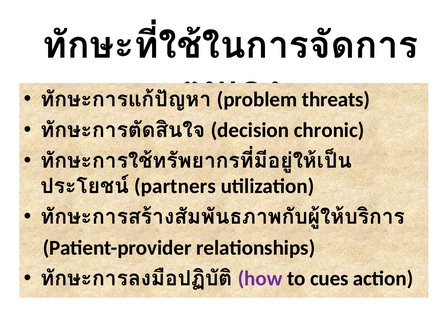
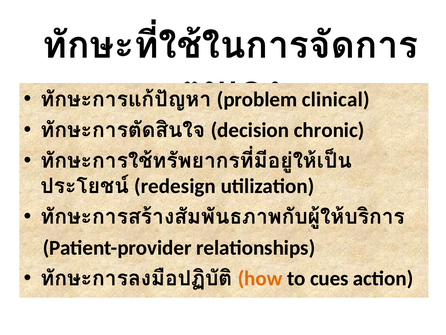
threats: threats -> clinical
partners: partners -> redesign
how colour: purple -> orange
